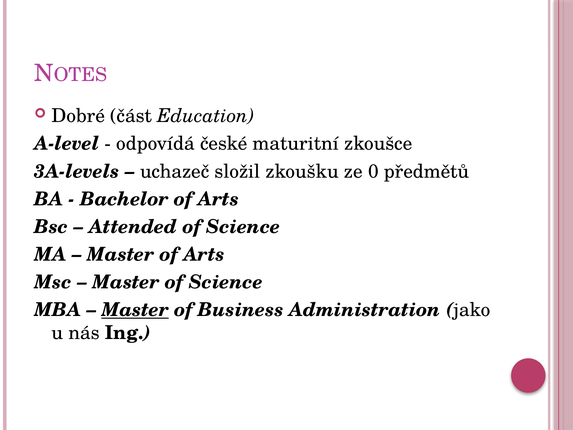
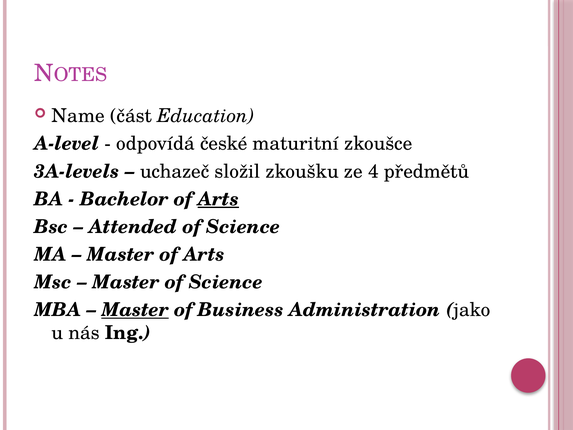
Dobré: Dobré -> Name
0: 0 -> 4
Arts at (218, 199) underline: none -> present
